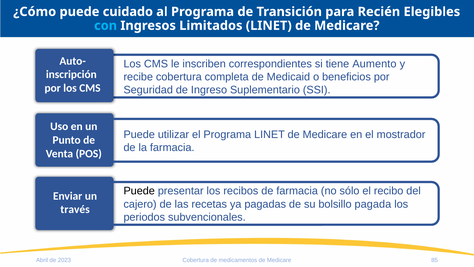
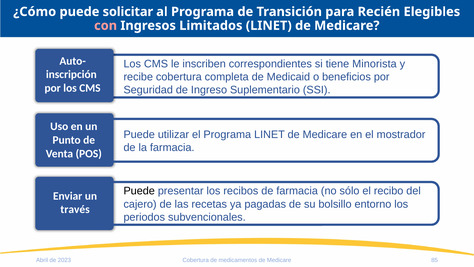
cuidado: cuidado -> solicitar
con colour: light blue -> pink
Aumento: Aumento -> Minorista
pagada: pagada -> entorno
